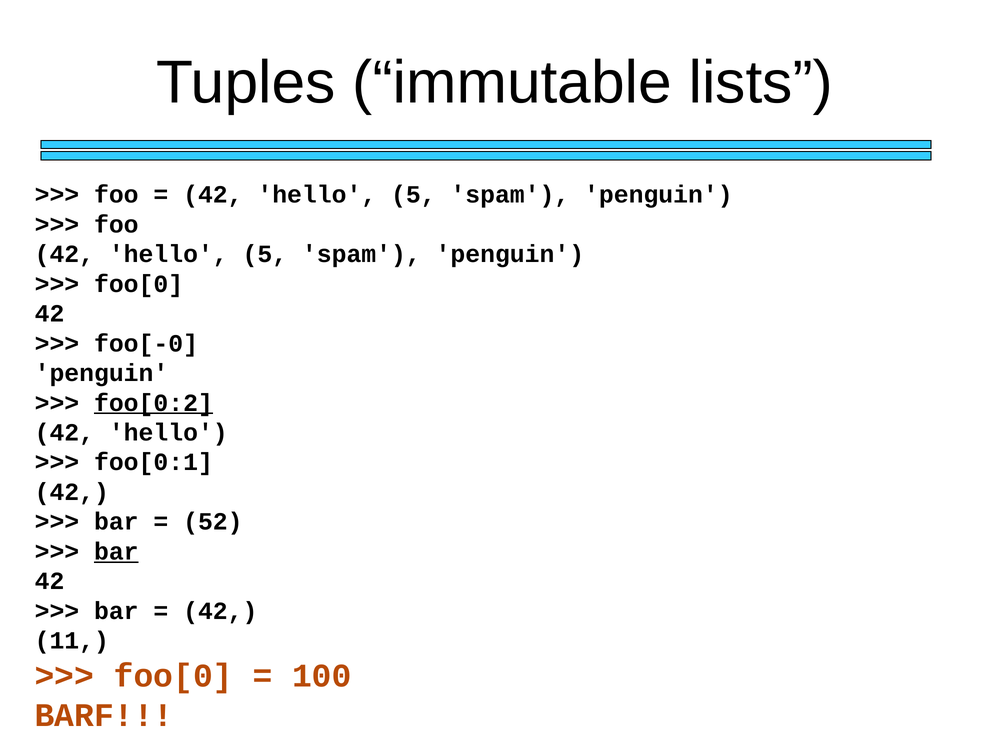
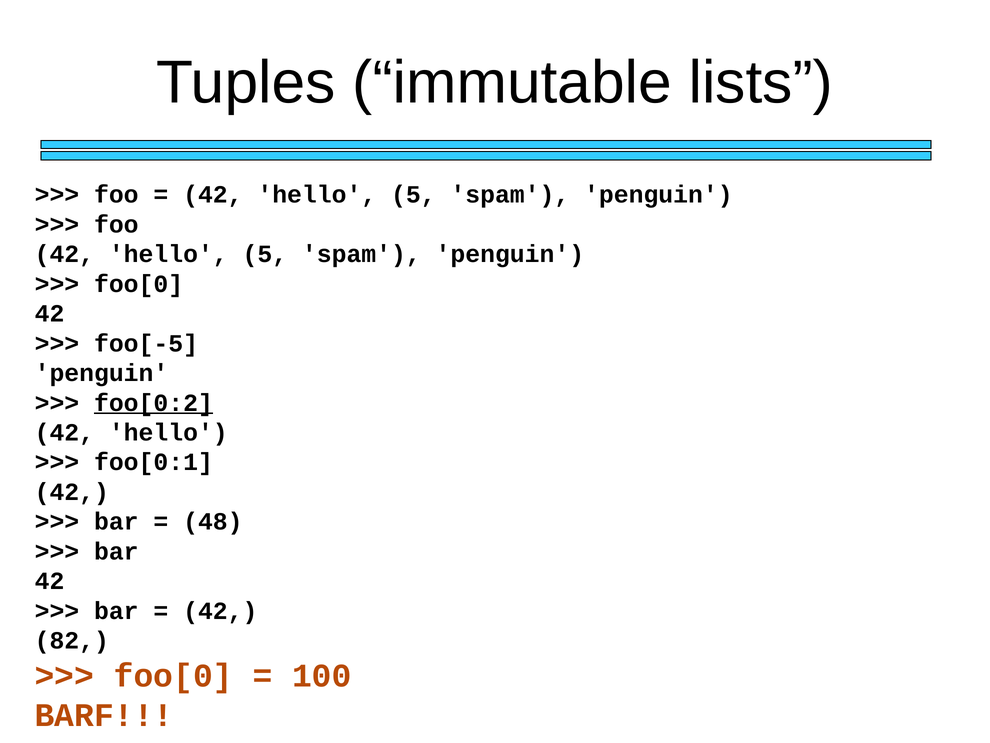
foo[-0: foo[-0 -> foo[-5
52: 52 -> 48
bar at (116, 551) underline: present -> none
11: 11 -> 82
